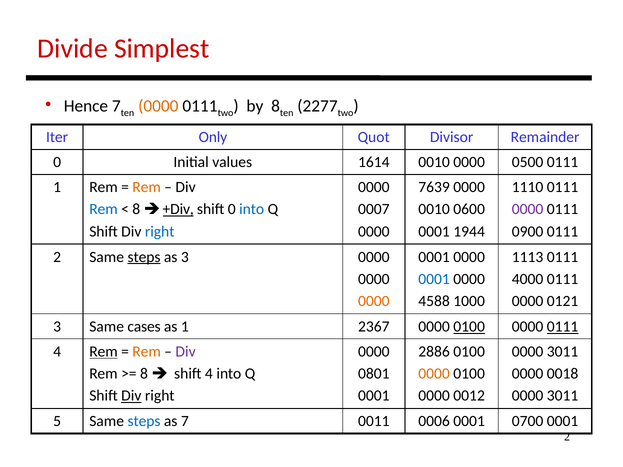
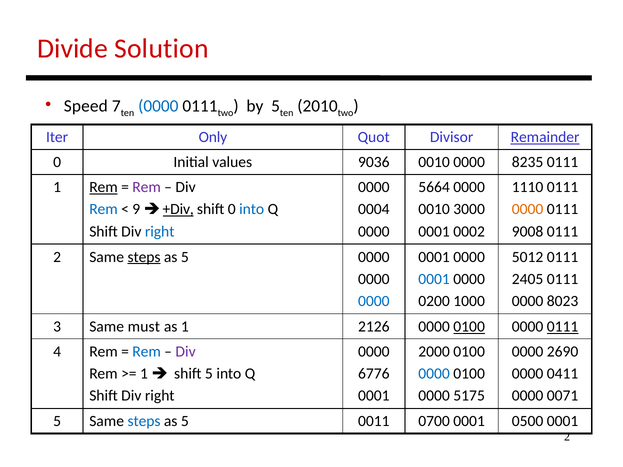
Simplest: Simplest -> Solution
Hence: Hence -> Speed
0000 at (158, 106) colour: orange -> blue
by 8: 8 -> 5
2277: 2277 -> 2010
Remainder underline: none -> present
1614: 1614 -> 9036
0500: 0500 -> 8235
Rem at (103, 187) underline: none -> present
Rem at (147, 187) colour: orange -> purple
7639: 7639 -> 5664
8 at (136, 209): 8 -> 9
0007: 0007 -> 0004
0600: 0600 -> 3000
0000 at (528, 209) colour: purple -> orange
1944: 1944 -> 0002
0900: 0900 -> 9008
3 at (185, 257): 3 -> 5
1113: 1113 -> 5012
4000: 4000 -> 2405
0000 at (374, 301) colour: orange -> blue
4588: 4588 -> 0200
0121: 0121 -> 8023
cases: cases -> must
2367: 2367 -> 2126
Rem at (103, 352) underline: present -> none
Rem at (147, 352) colour: orange -> blue
2886: 2886 -> 2000
3011 at (563, 352): 3011 -> 2690
8 at (144, 374): 8 -> 1
shift 4: 4 -> 5
0801: 0801 -> 6776
0000 at (434, 374) colour: orange -> blue
0018: 0018 -> 0411
Div at (131, 396) underline: present -> none
0012: 0012 -> 5175
3011 at (563, 396): 3011 -> 0071
7 at (185, 422): 7 -> 5
0006: 0006 -> 0700
0700: 0700 -> 0500
